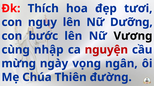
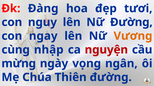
Thích: Thích -> Đàng
Nữ Dưỡng: Dưỡng -> Đường
bước: bước -> ngay
Vương colour: black -> orange
